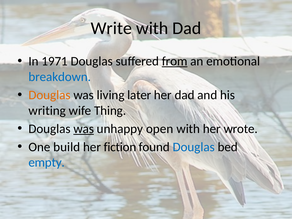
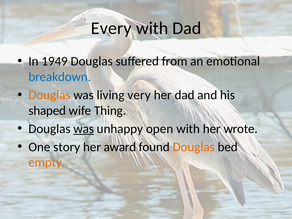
Write: Write -> Every
1971: 1971 -> 1949
from underline: present -> none
later: later -> very
writing: writing -> shaped
build: build -> story
fiction: fiction -> award
Douglas at (194, 147) colour: blue -> orange
empty colour: blue -> orange
